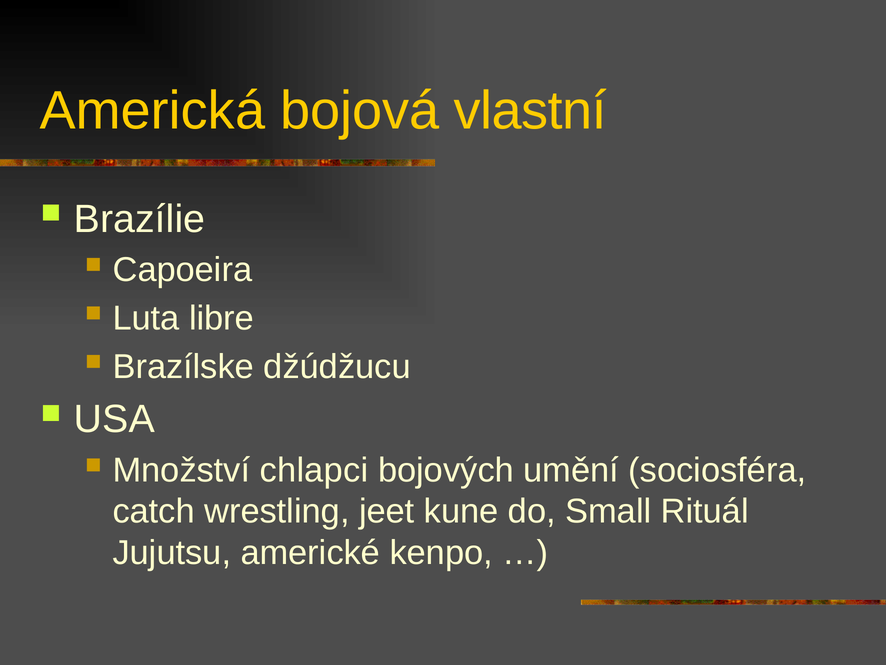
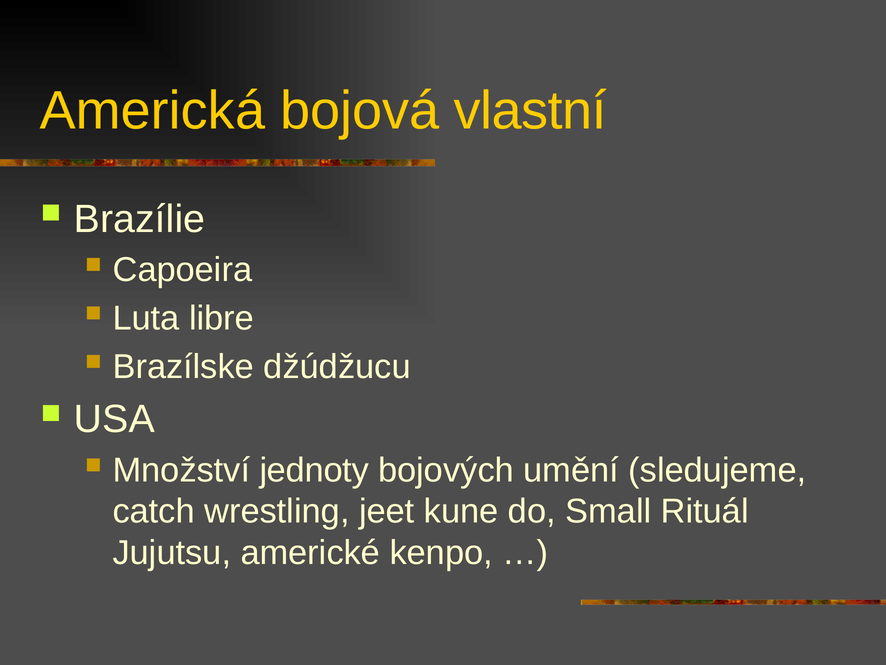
chlapci: chlapci -> jednoty
sociosféra: sociosféra -> sledujeme
